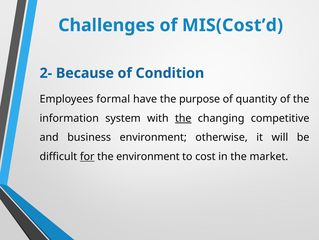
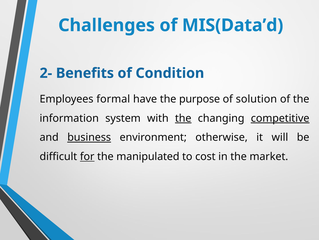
MIS(Cost’d: MIS(Cost’d -> MIS(Data’d
Because: Because -> Benefits
quantity: quantity -> solution
competitive underline: none -> present
business underline: none -> present
the environment: environment -> manipulated
